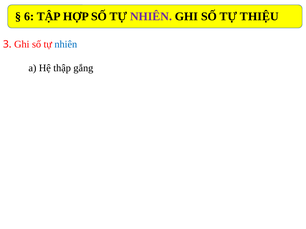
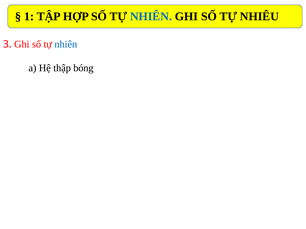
6: 6 -> 1
NHIÊN at (151, 16) colour: purple -> blue
THIỆU: THIỆU -> NHIÊU
gắng: gắng -> bóng
